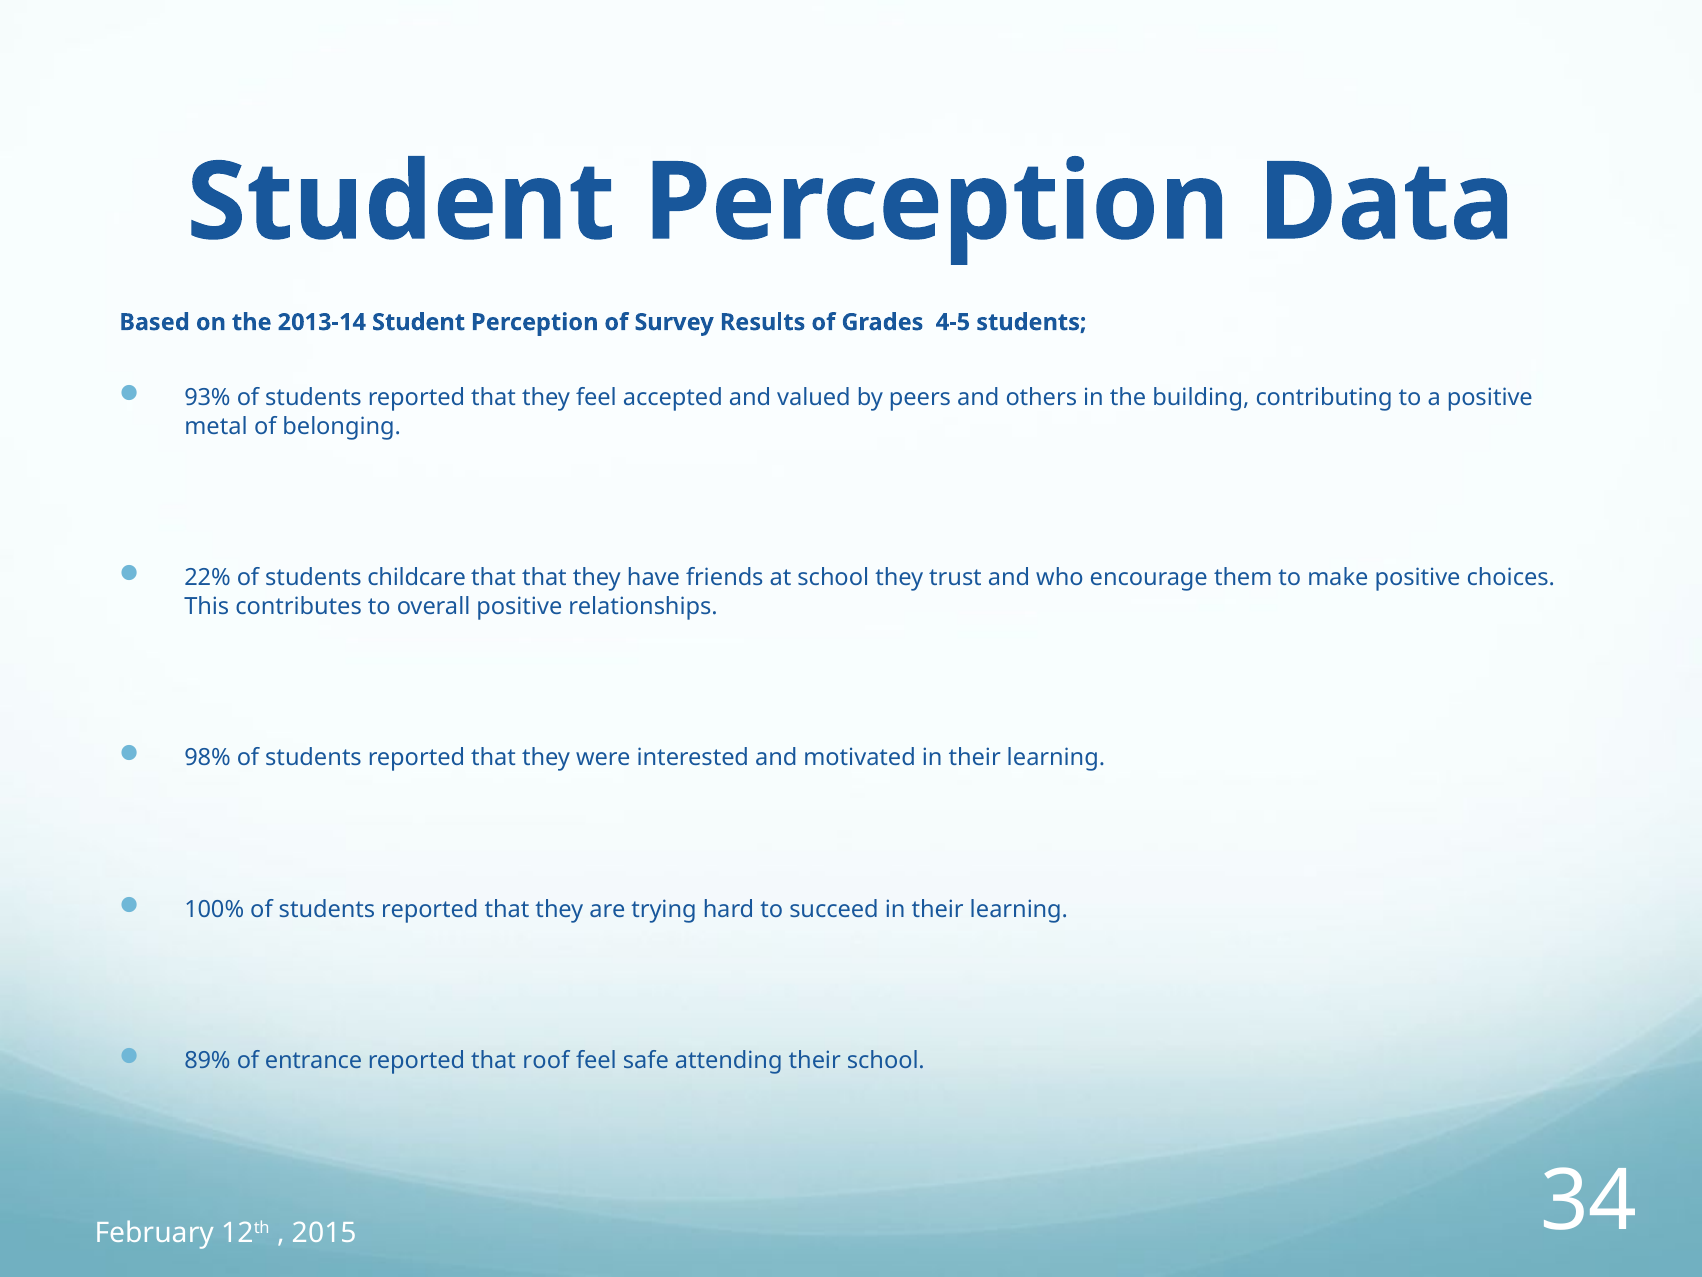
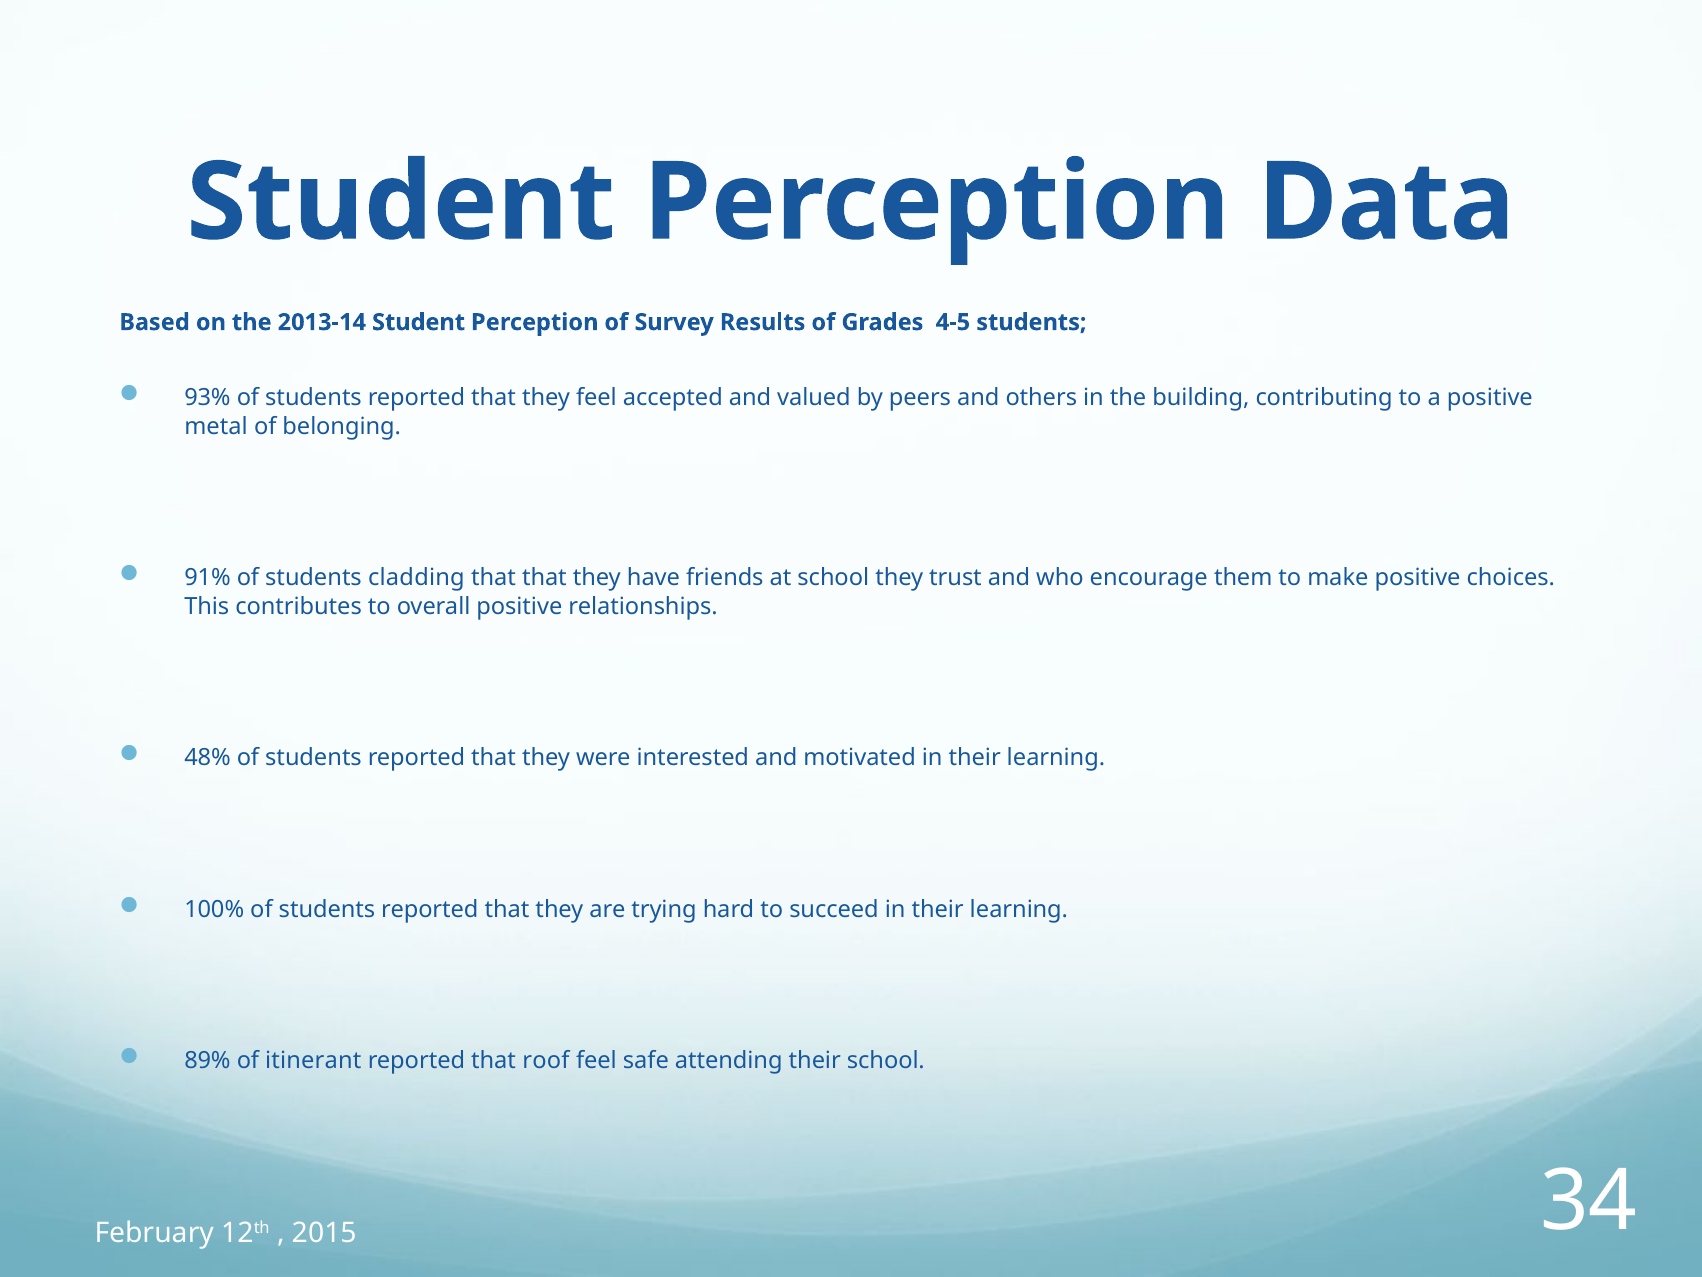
22%: 22% -> 91%
childcare: childcare -> cladding
98%: 98% -> 48%
entrance: entrance -> itinerant
